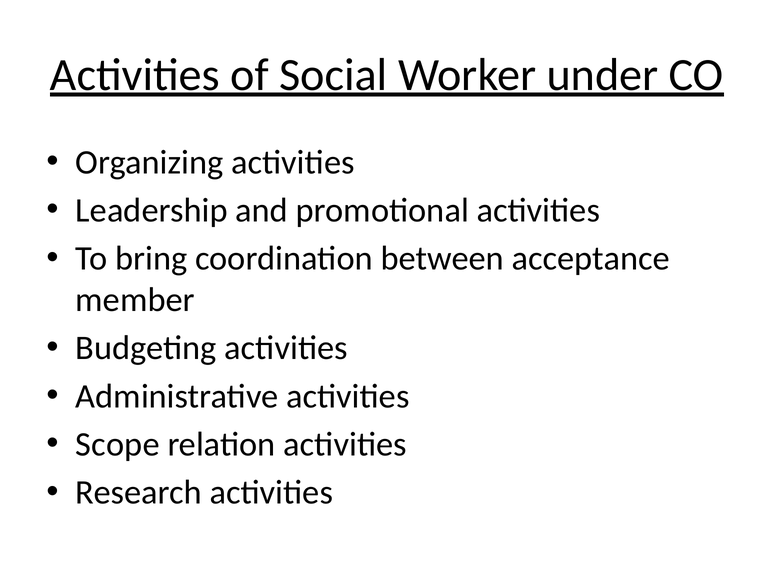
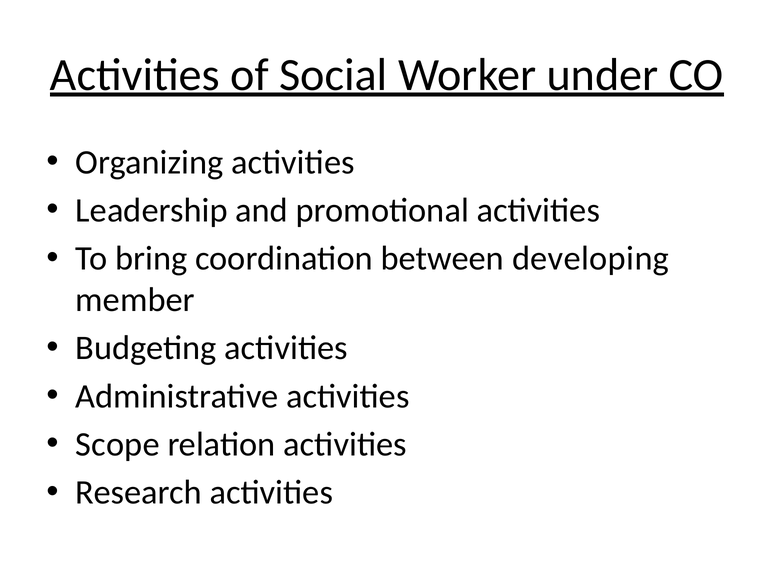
acceptance: acceptance -> developing
